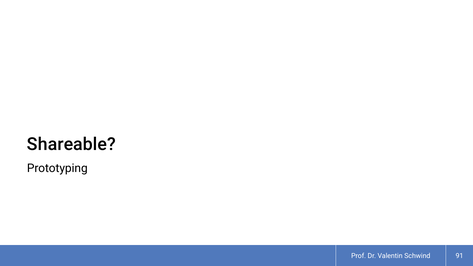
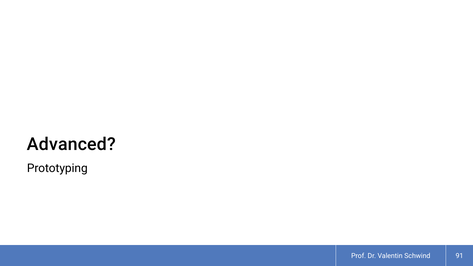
Shareable: Shareable -> Advanced
